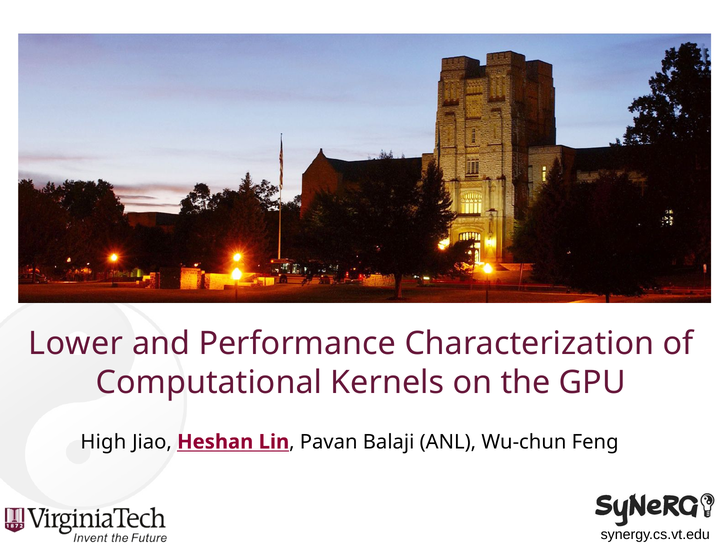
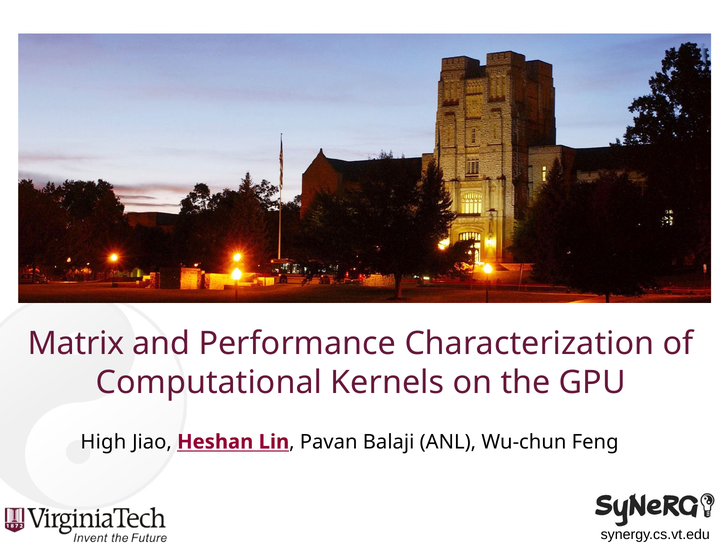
Lower: Lower -> Matrix
